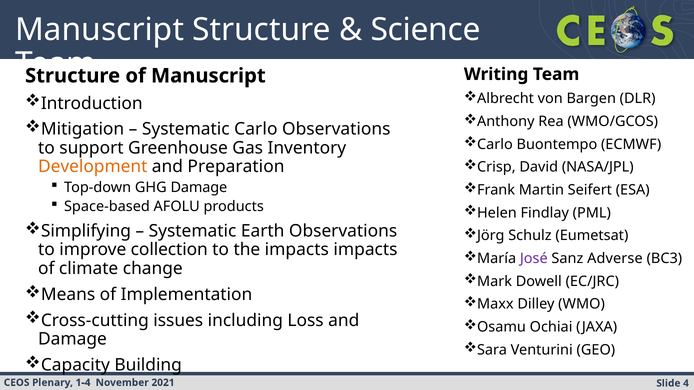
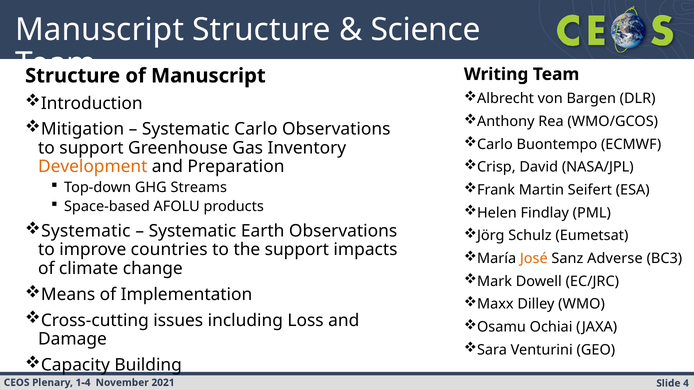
GHG Damage: Damage -> Streams
Simplifying at (86, 231): Simplifying -> Systematic
collection: collection -> countries
the impacts: impacts -> support
José colour: purple -> orange
